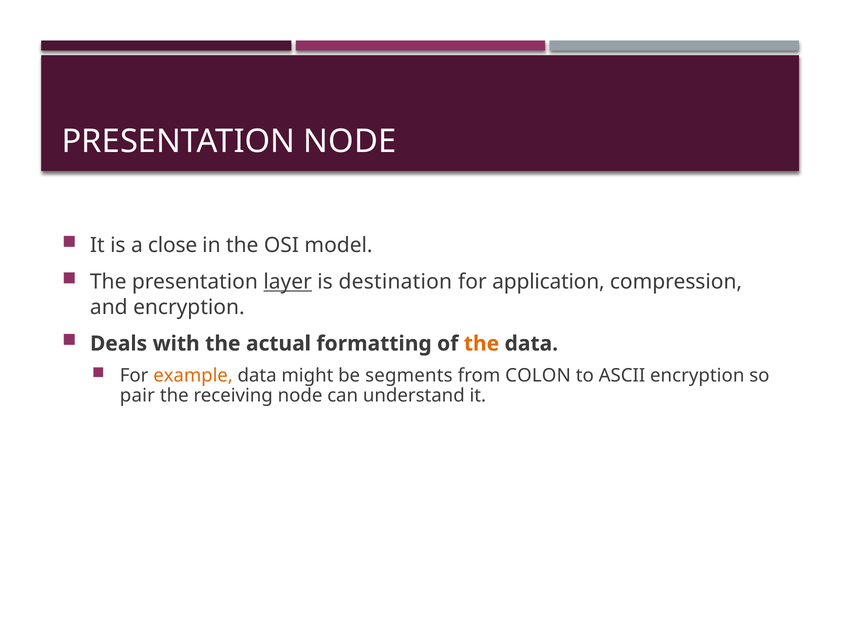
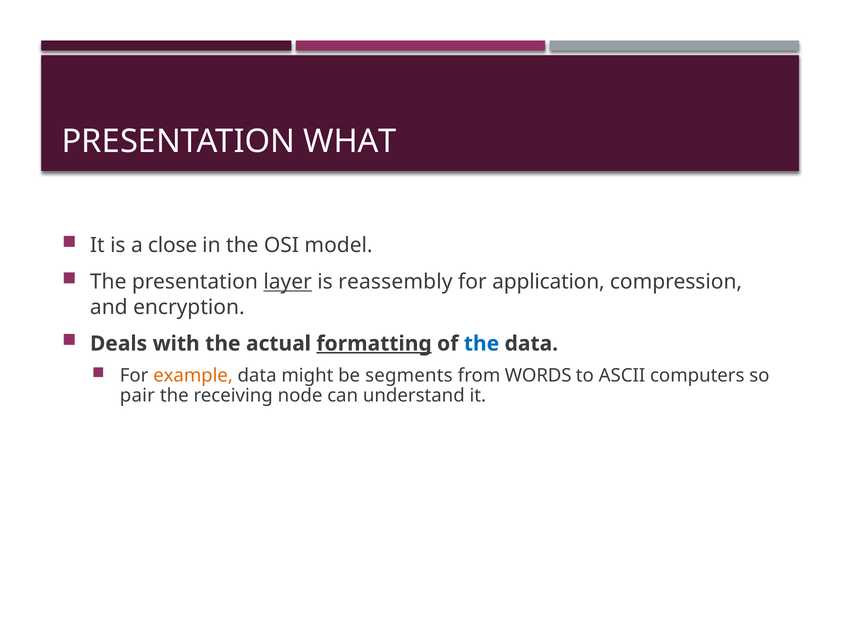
PRESENTATION NODE: NODE -> WHAT
destination: destination -> reassembly
formatting underline: none -> present
the at (482, 344) colour: orange -> blue
COLON: COLON -> WORDS
ASCII encryption: encryption -> computers
